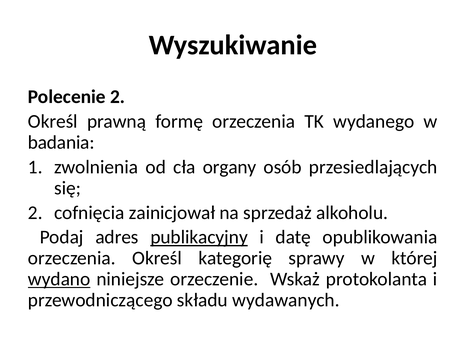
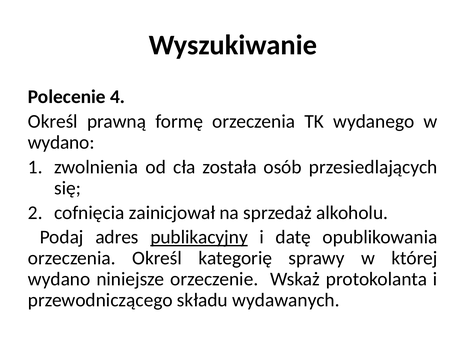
Polecenie 2: 2 -> 4
badania at (61, 143): badania -> wydano
organy: organy -> została
wydano at (59, 280) underline: present -> none
